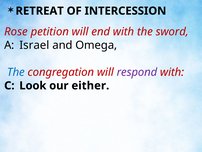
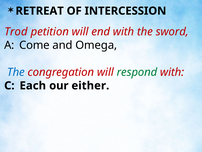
Rose: Rose -> Trod
Israel: Israel -> Come
respond colour: purple -> green
Look: Look -> Each
